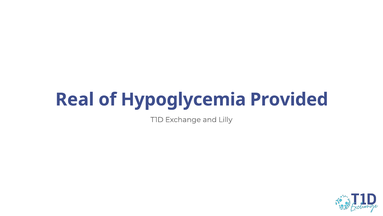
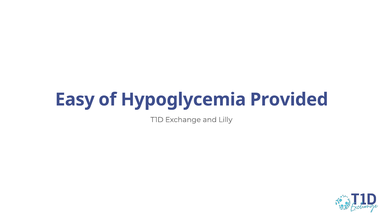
Real: Real -> Easy
